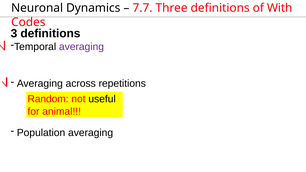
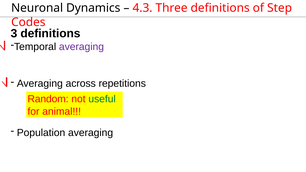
7.7: 7.7 -> 4.3
With: With -> Step
useful colour: black -> green
